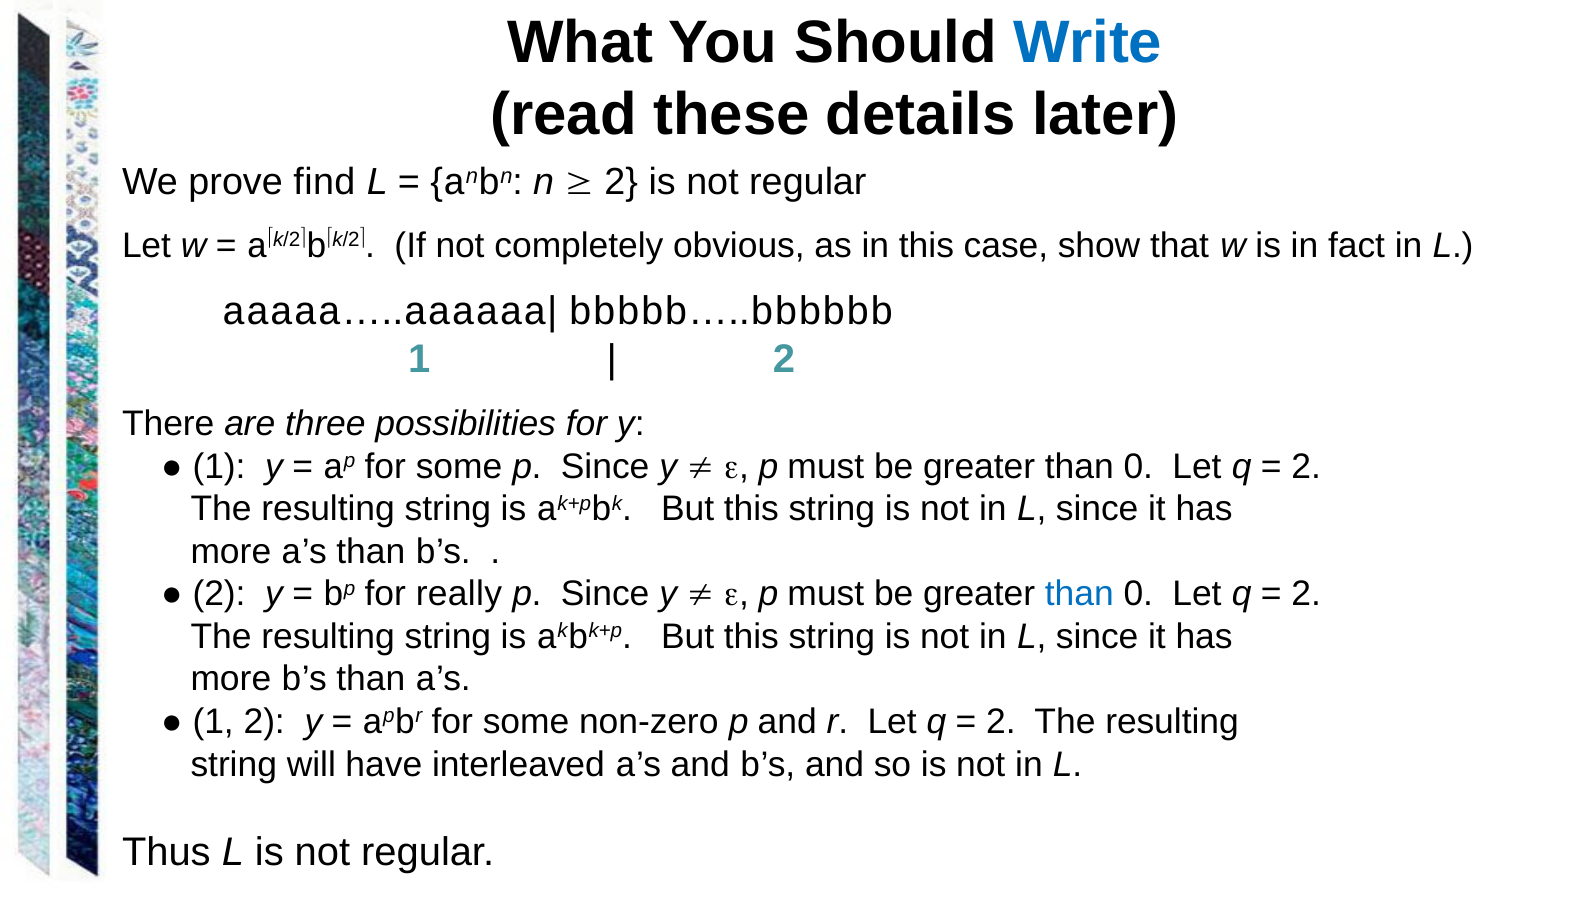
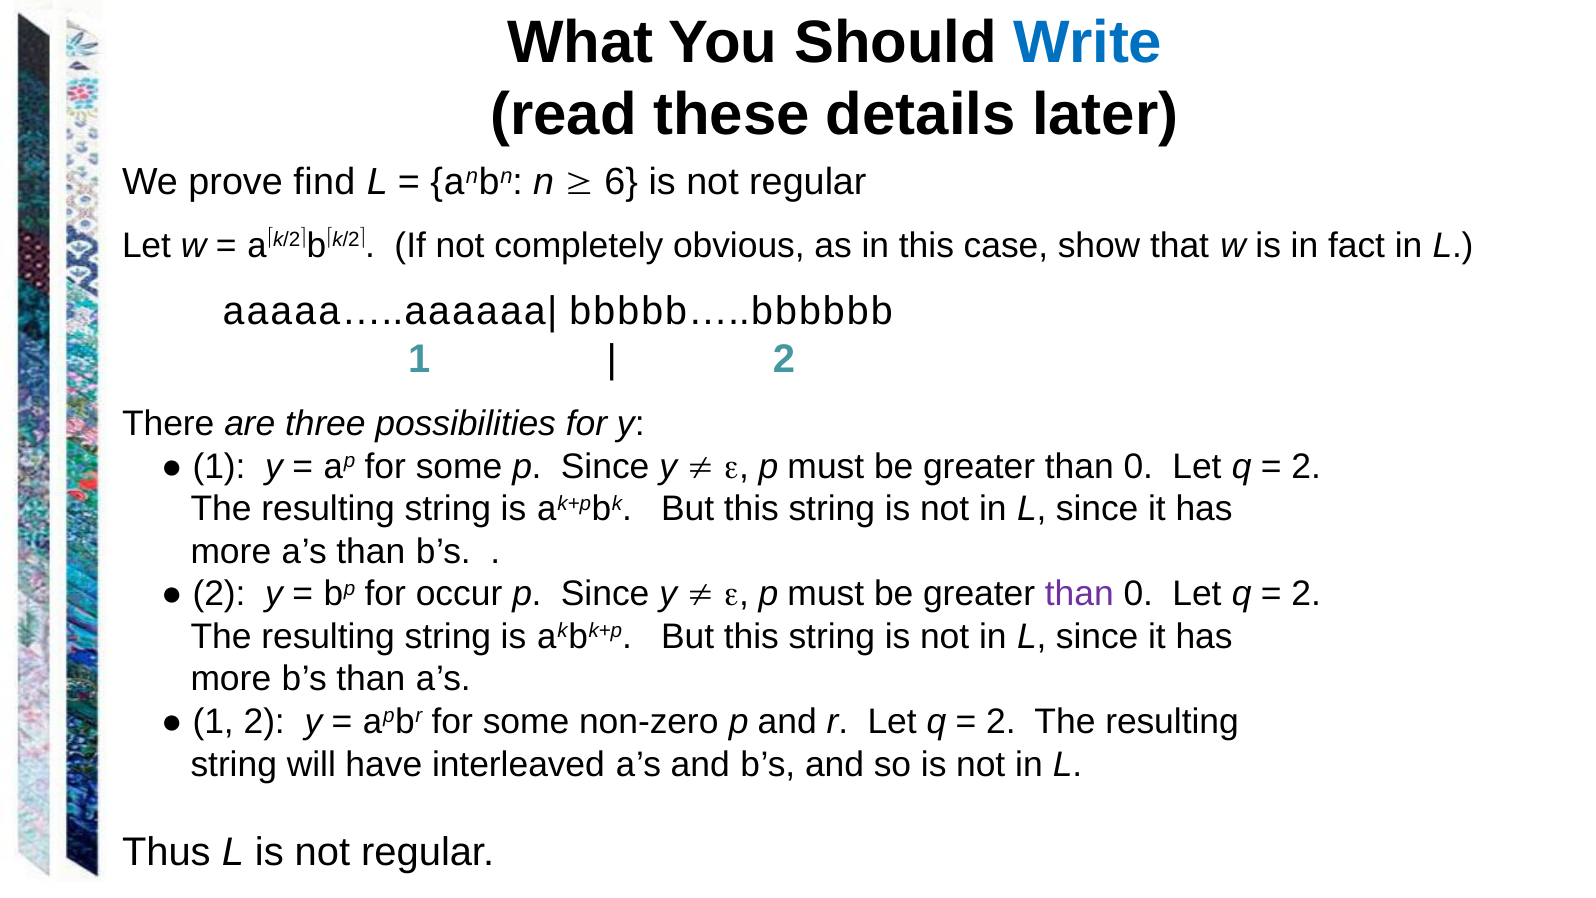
2 at (621, 182): 2 -> 6
really: really -> occur
than at (1079, 594) colour: blue -> purple
